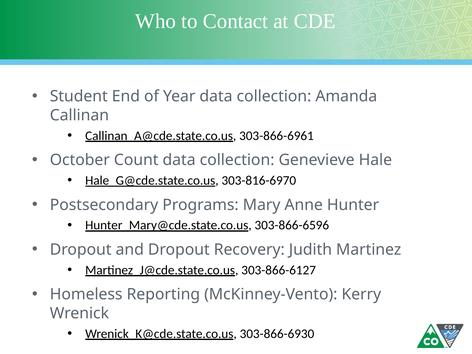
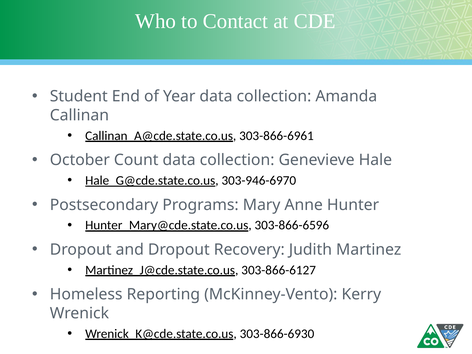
303-816-6970: 303-816-6970 -> 303-946-6970
